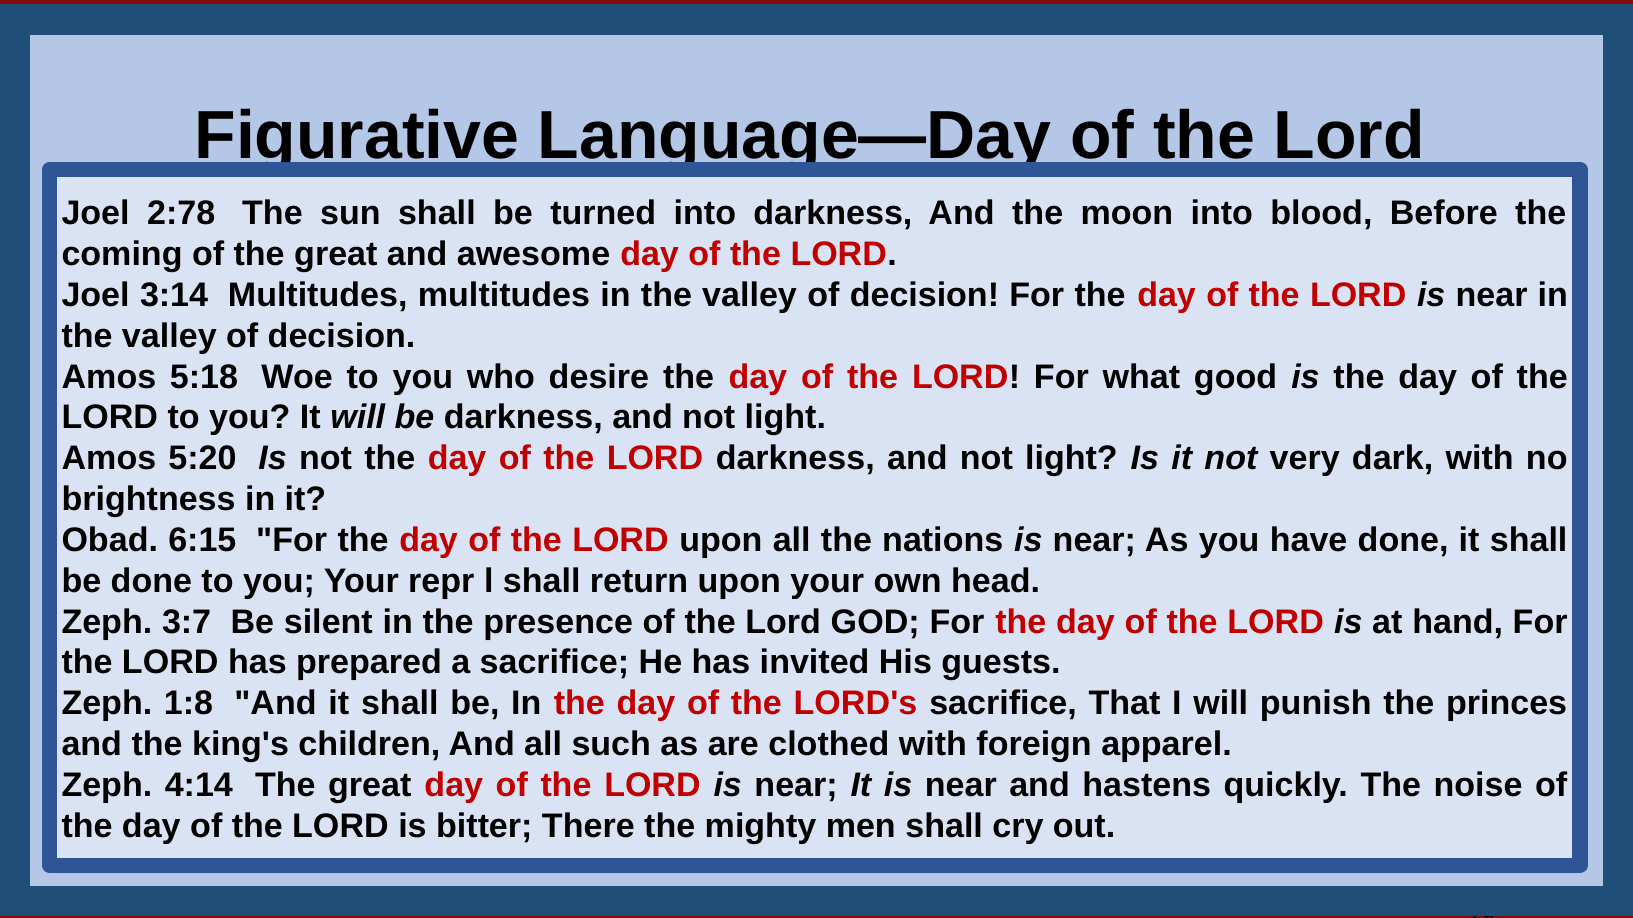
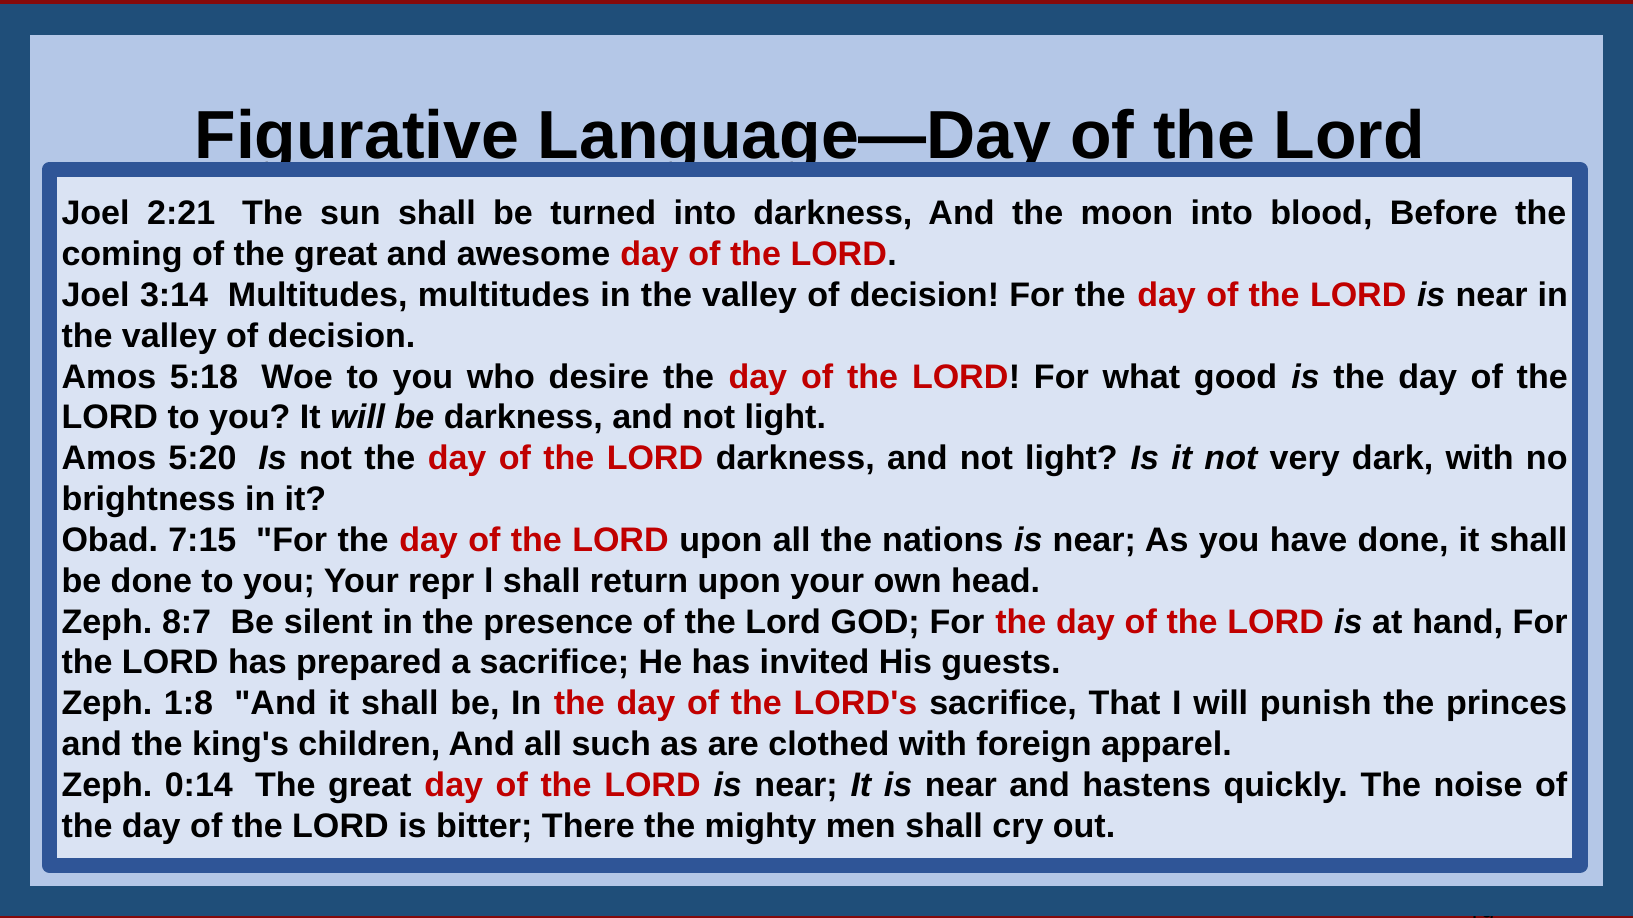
2:78: 2:78 -> 2:21
6:15: 6:15 -> 7:15
3:7: 3:7 -> 8:7
4:14: 4:14 -> 0:14
